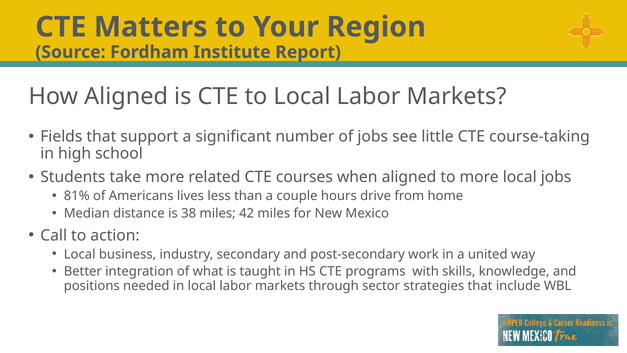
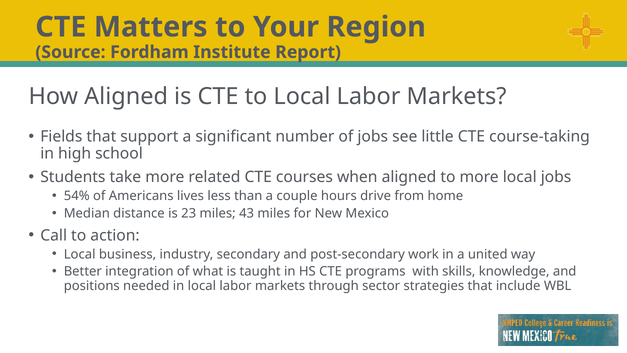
81%: 81% -> 54%
38: 38 -> 23
42: 42 -> 43
